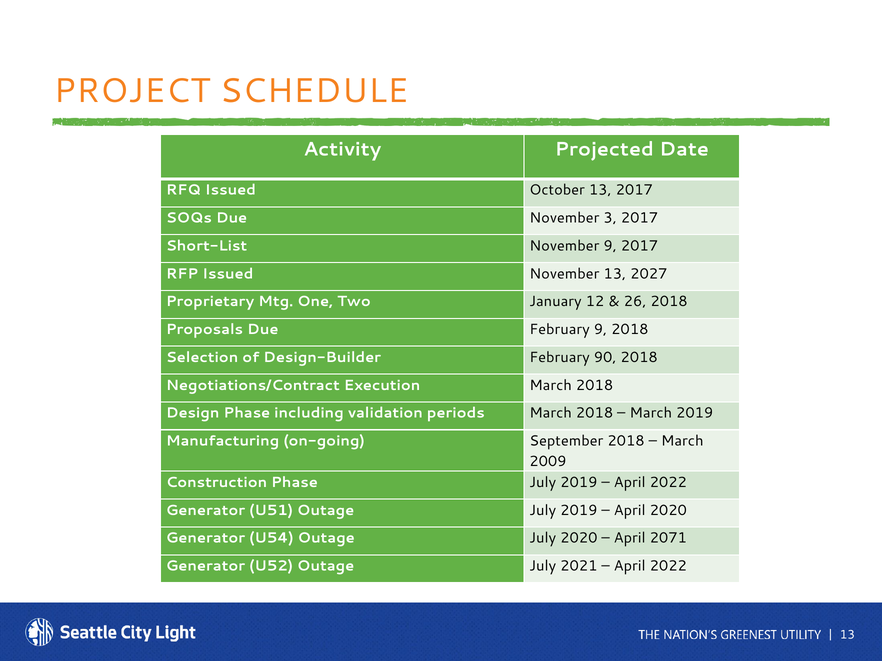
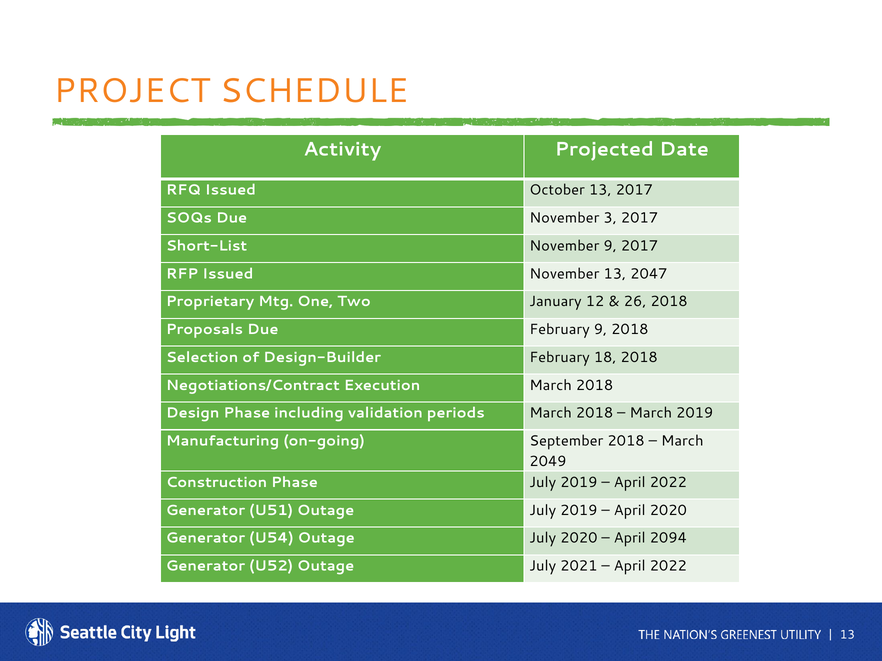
2027: 2027 -> 2047
90: 90 -> 18
2009: 2009 -> 2049
2071: 2071 -> 2094
